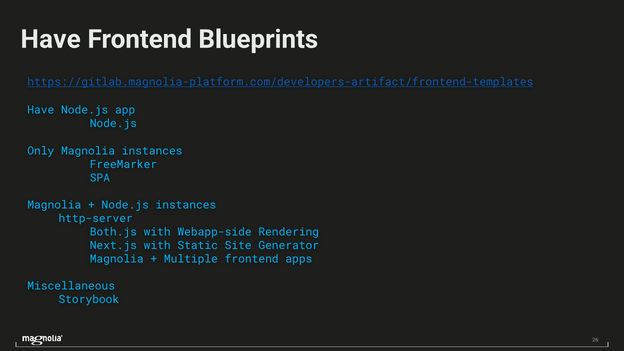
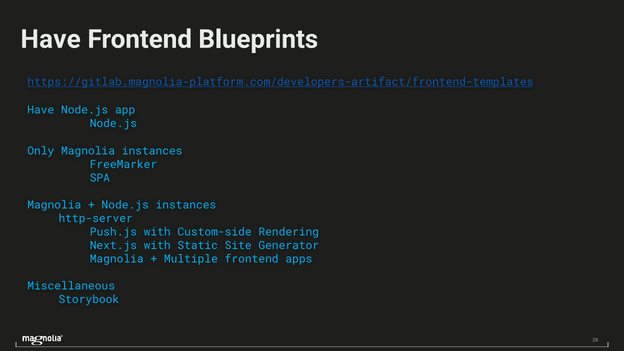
Both.js: Both.js -> Push.js
Webapp-side: Webapp-side -> Custom-side
